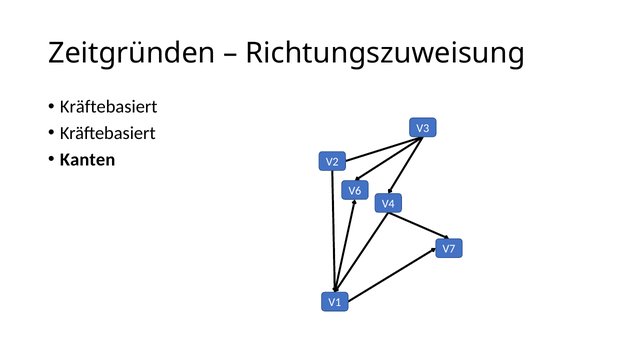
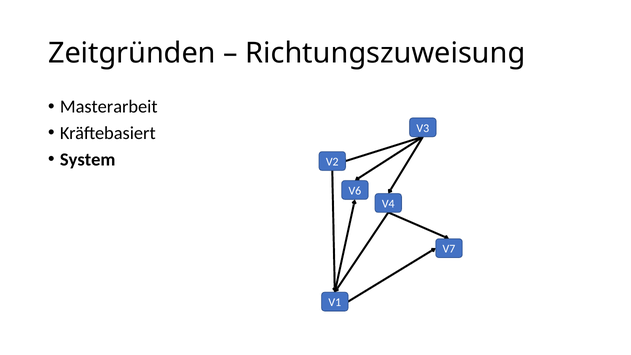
Kräftebasiert at (109, 107): Kräftebasiert -> Masterarbeit
Kanten: Kanten -> System
